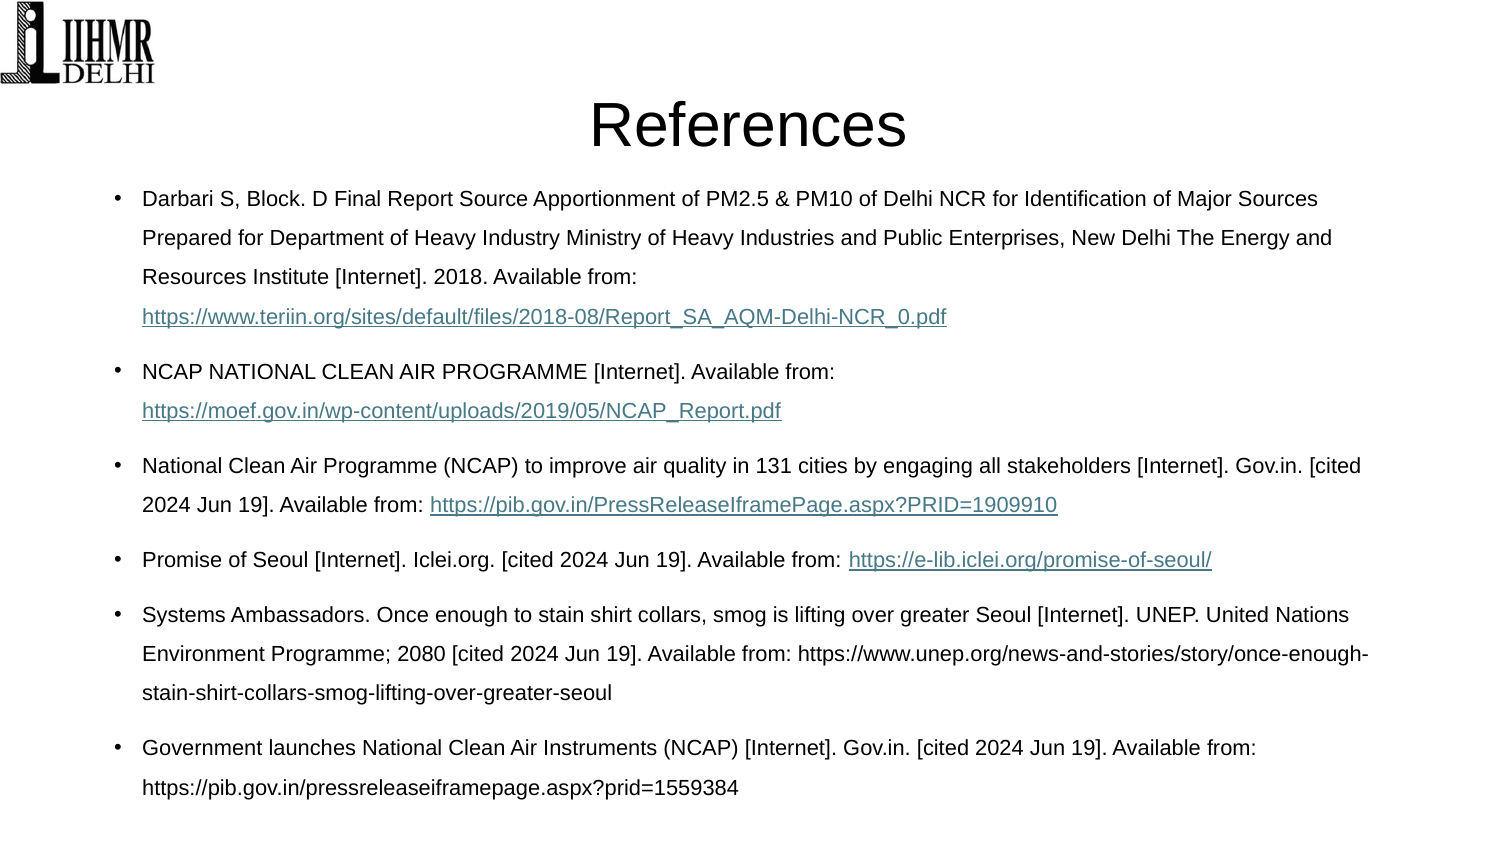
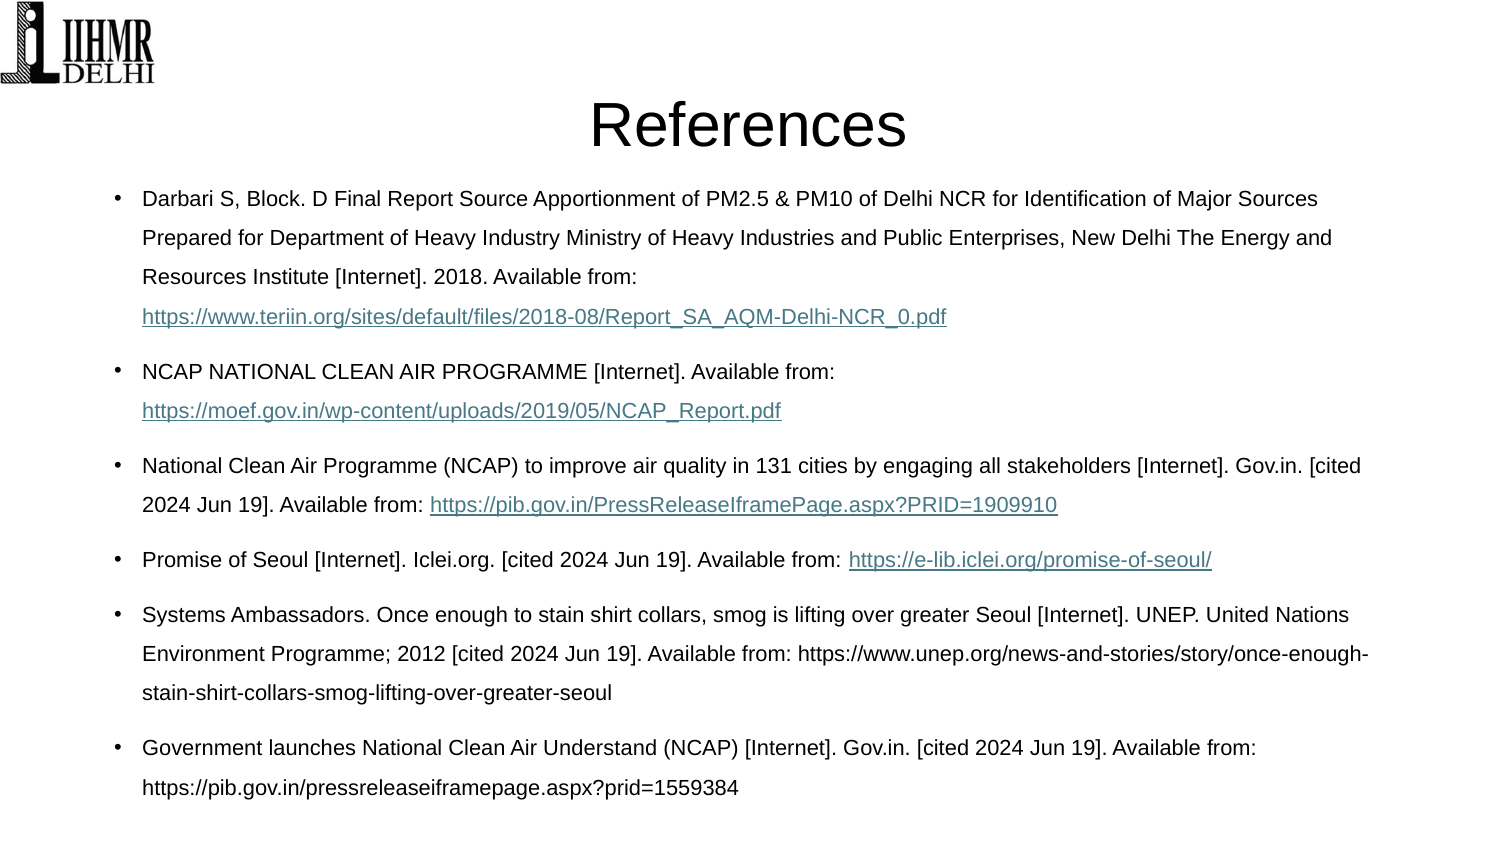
2080: 2080 -> 2012
Instruments: Instruments -> Understand
